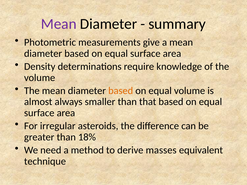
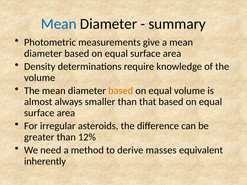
Mean at (59, 24) colour: purple -> blue
18%: 18% -> 12%
technique: technique -> inherently
